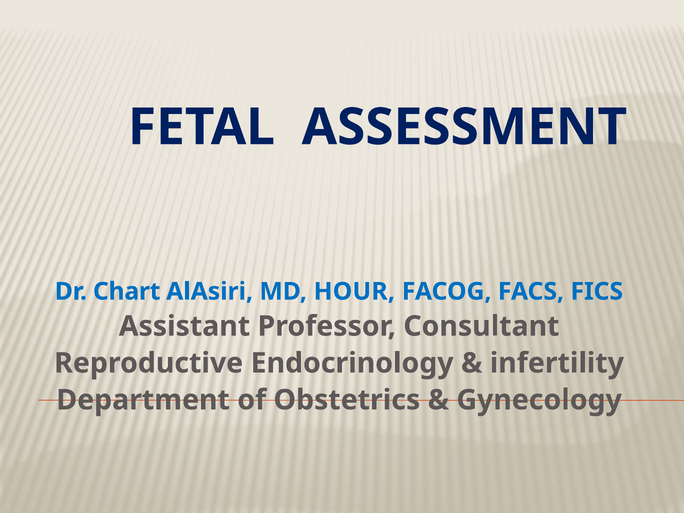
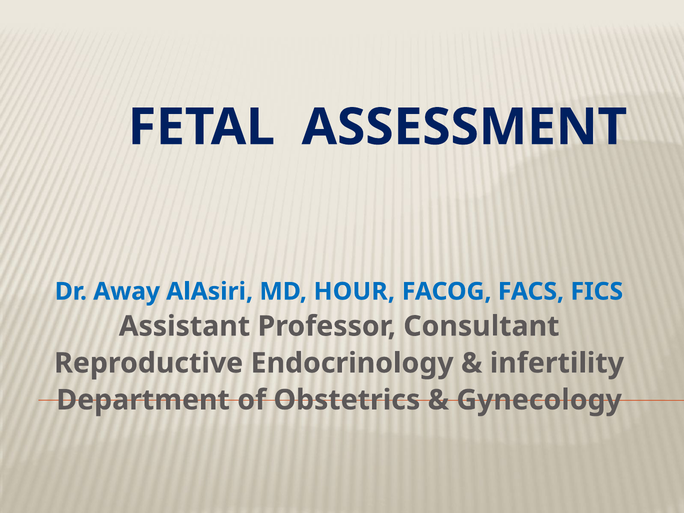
Chart: Chart -> Away
